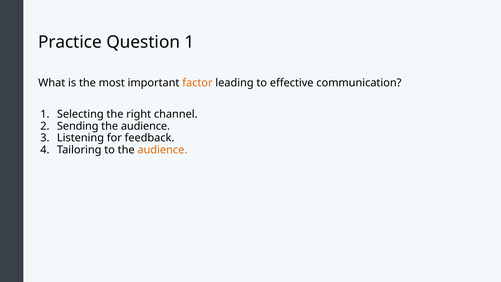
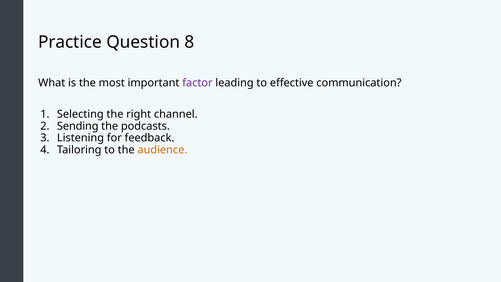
Question 1: 1 -> 8
factor colour: orange -> purple
audience at (145, 126): audience -> podcasts
